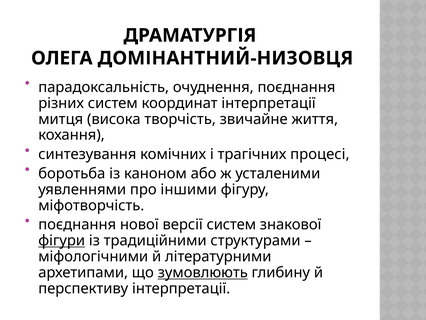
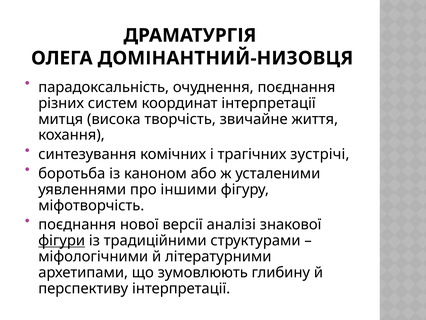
процесі: процесі -> зустрічі
версії систем: систем -> аналізі
зумовлюють underline: present -> none
